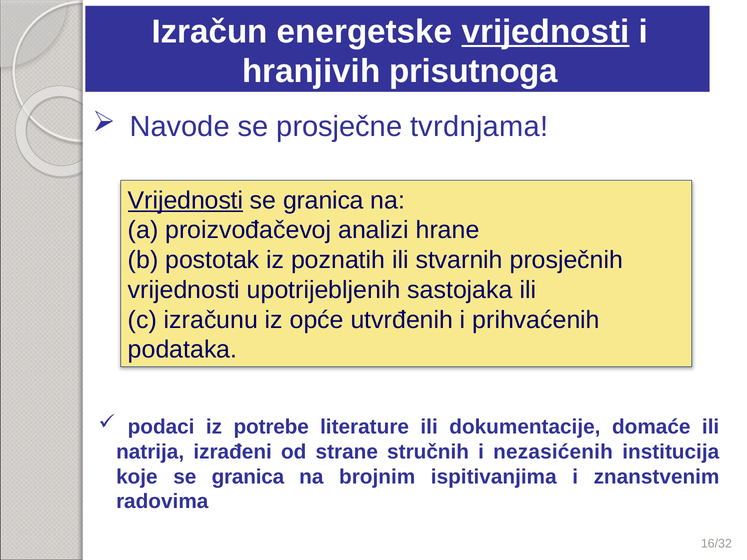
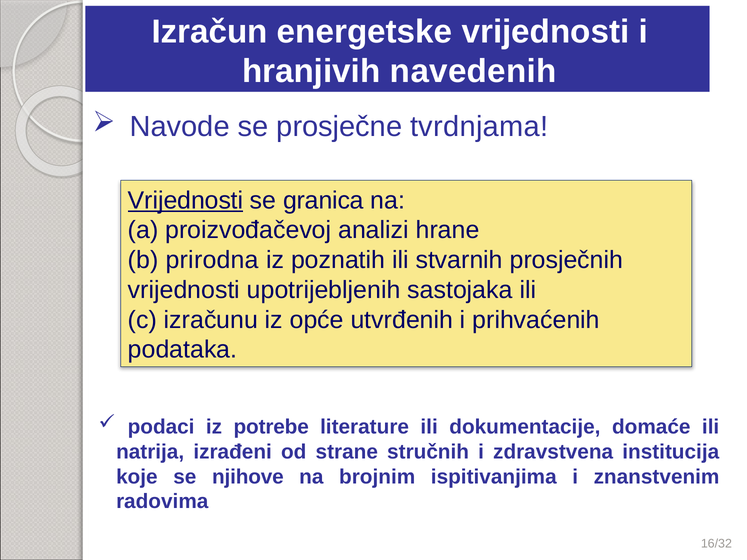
vrijednosti at (546, 32) underline: present -> none
prisutnoga: prisutnoga -> navedenih
postotak: postotak -> prirodna
nezasićenih: nezasićenih -> zdravstvena
koje se granica: granica -> njihove
